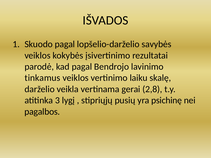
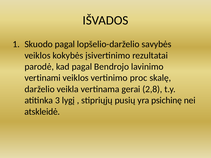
tinkamus: tinkamus -> vertinami
laiku: laiku -> proc
pagalbos: pagalbos -> atskleidė
